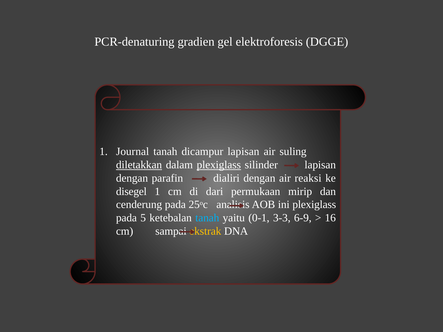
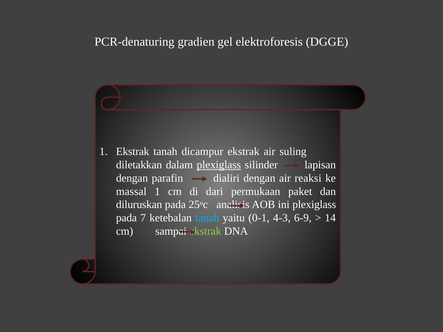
1 Journal: Journal -> Ekstrak
dicampur lapisan: lapisan -> ekstrak
diletakkan underline: present -> none
disegel: disegel -> massal
mirip: mirip -> paket
cenderung: cenderung -> diluruskan
5: 5 -> 7
3-3: 3-3 -> 4-3
16: 16 -> 14
ekstrak at (205, 231) colour: yellow -> light green
